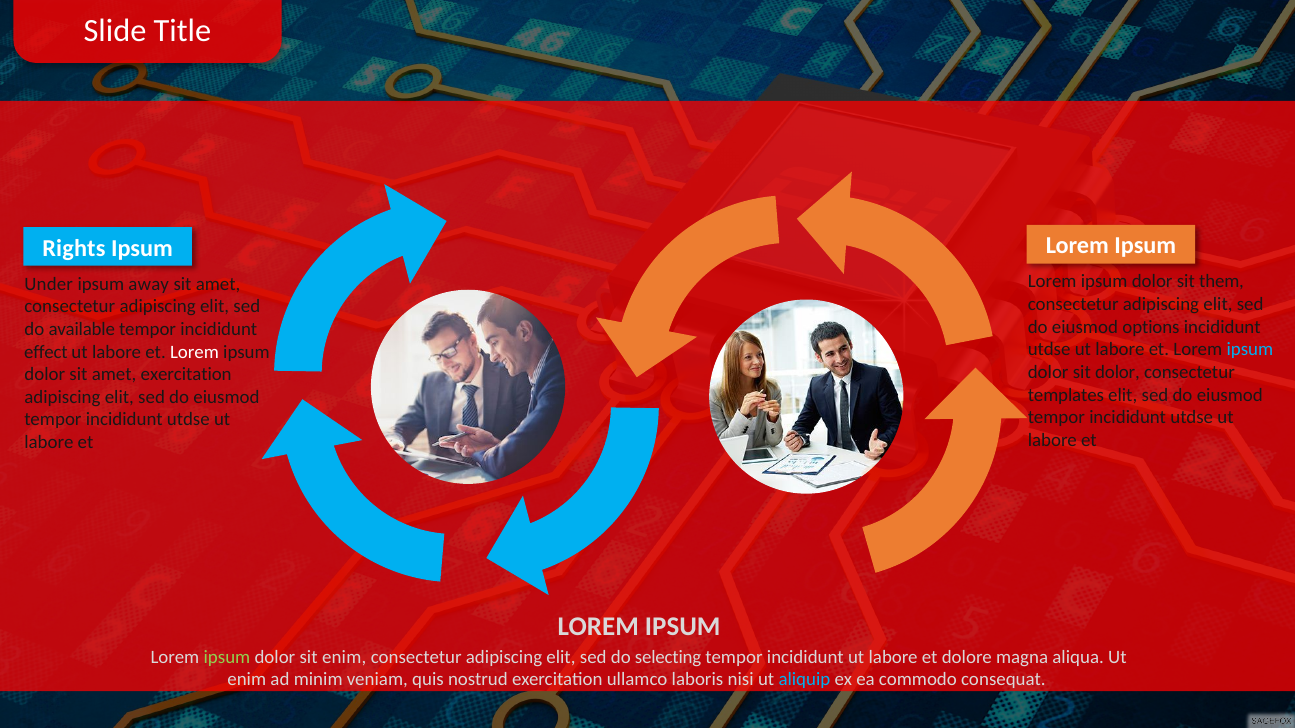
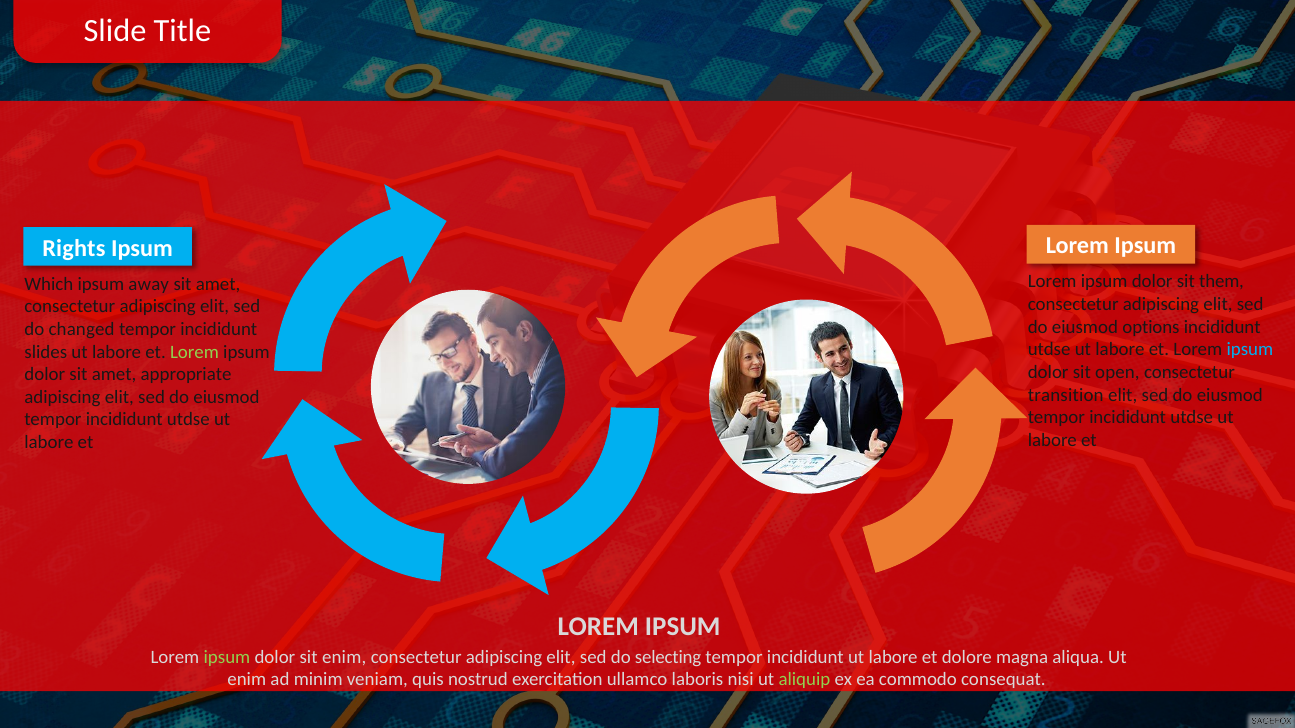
Under: Under -> Which
available: available -> changed
effect: effect -> slides
Lorem at (194, 352) colour: white -> light green
sit dolor: dolor -> open
amet exercitation: exercitation -> appropriate
templates: templates -> transition
aliquip colour: light blue -> light green
